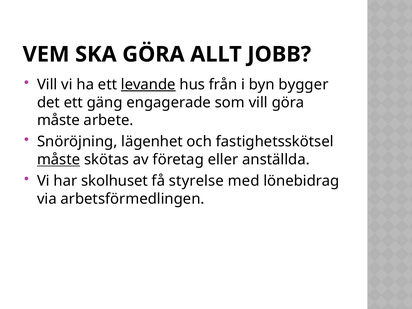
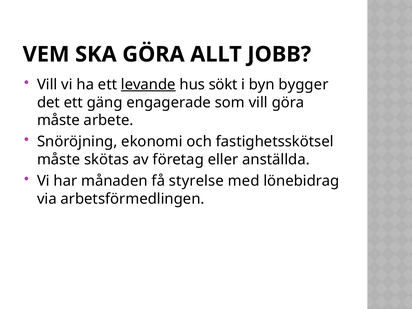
från: från -> sökt
lägenhet: lägenhet -> ekonomi
måste at (59, 160) underline: present -> none
skolhuset: skolhuset -> månaden
